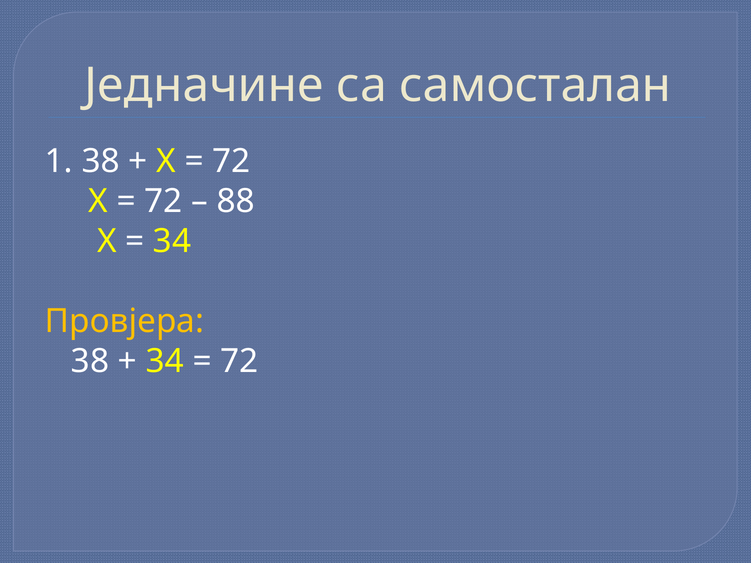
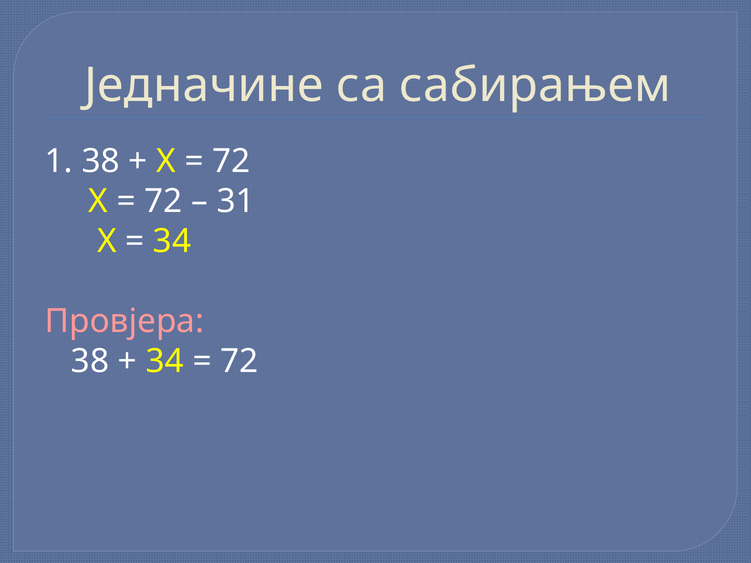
сaмoстaлaн: сaмoстaлaн -> сабирањем
88: 88 -> 31
Прoвjeрa colour: yellow -> pink
